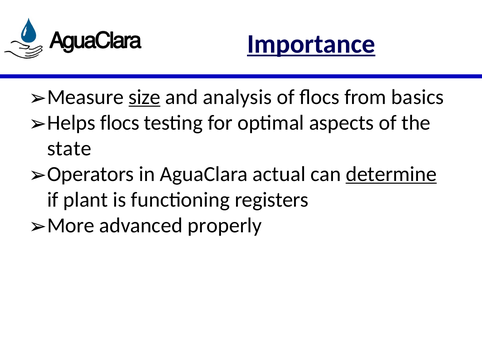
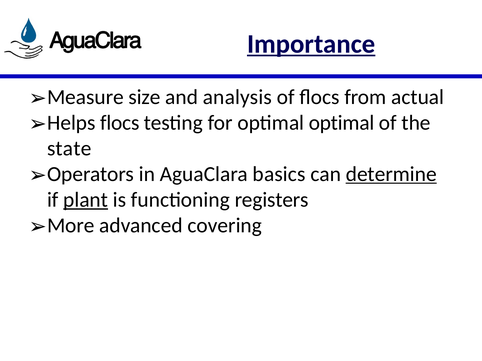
size underline: present -> none
basics: basics -> actual
optimal aspects: aspects -> optimal
actual: actual -> basics
plant underline: none -> present
properly: properly -> covering
